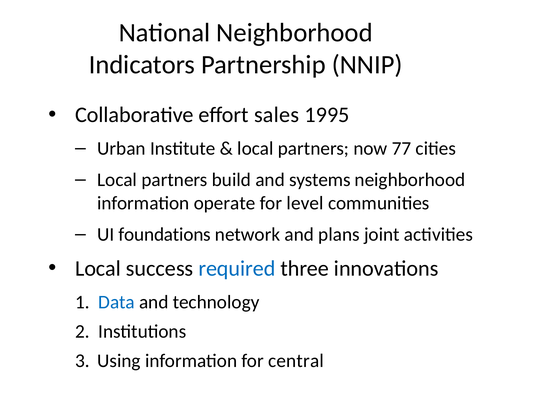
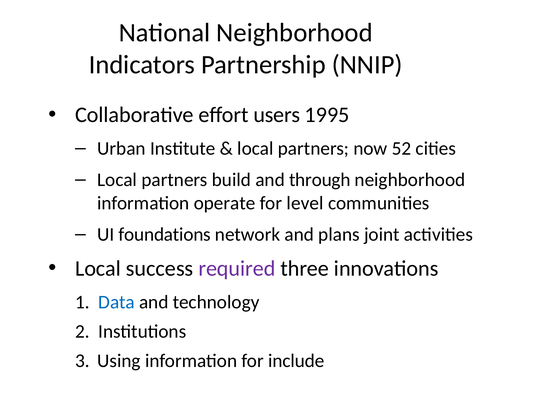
sales: sales -> users
77: 77 -> 52
systems: systems -> through
required colour: blue -> purple
central: central -> include
